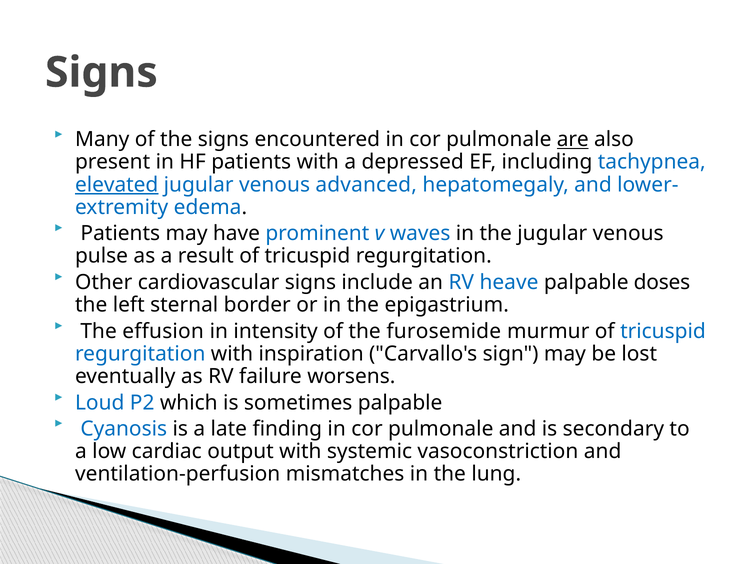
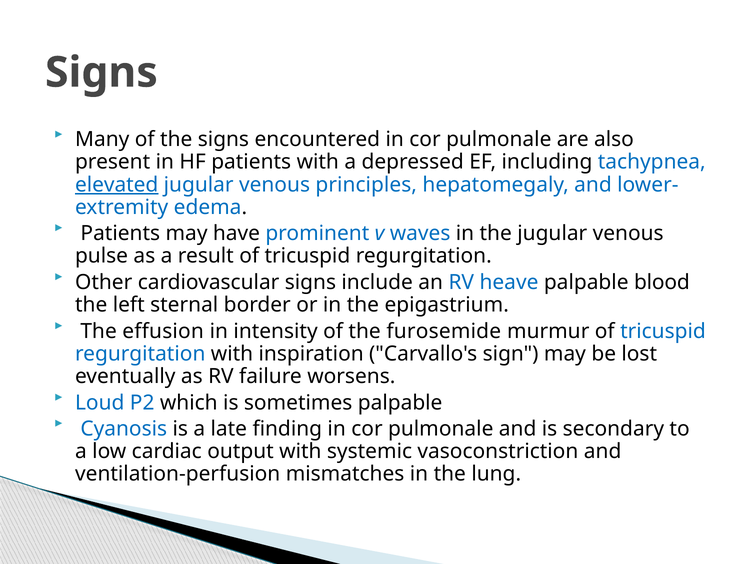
are underline: present -> none
advanced: advanced -> principles
doses: doses -> blood
